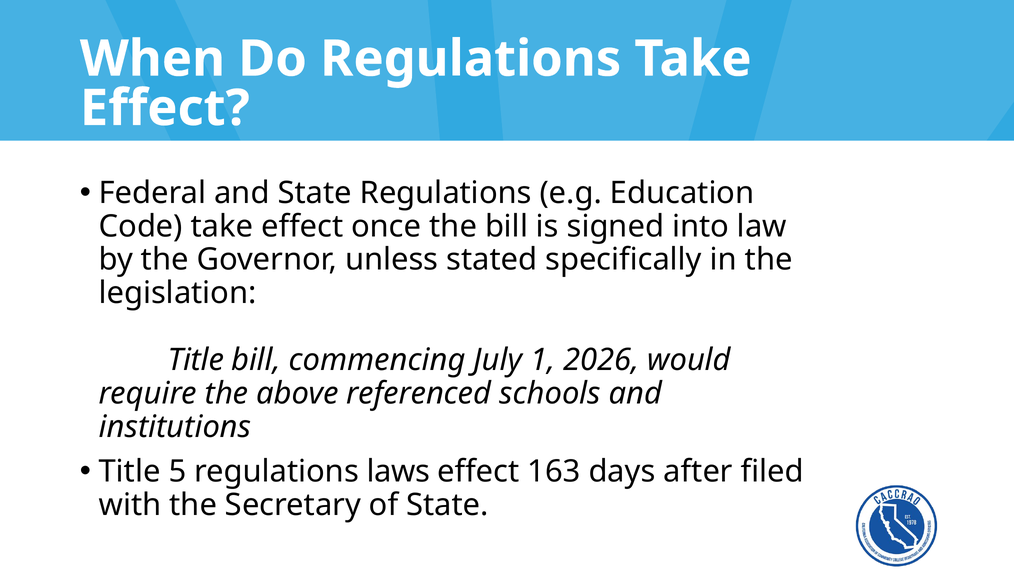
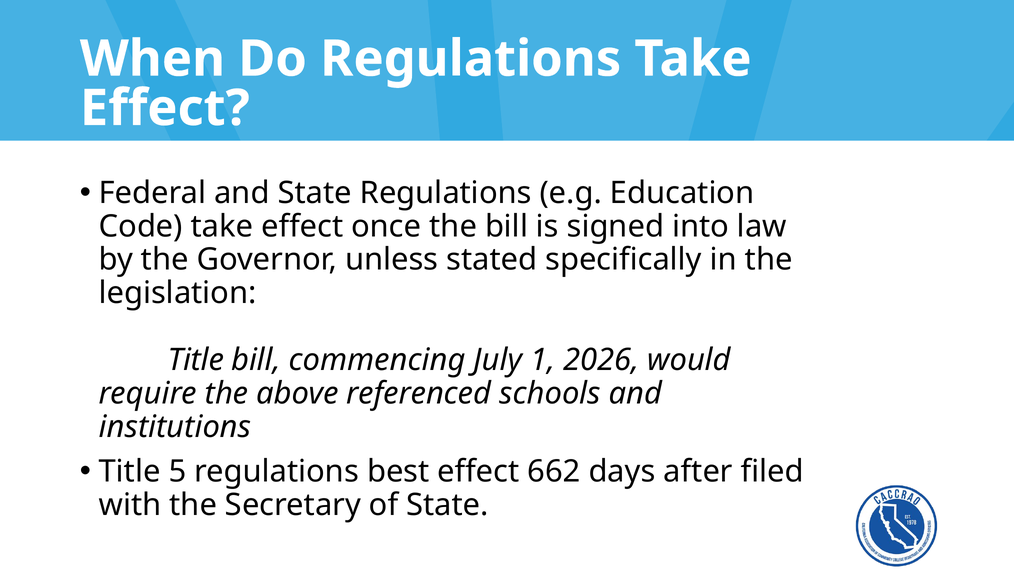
laws: laws -> best
163: 163 -> 662
